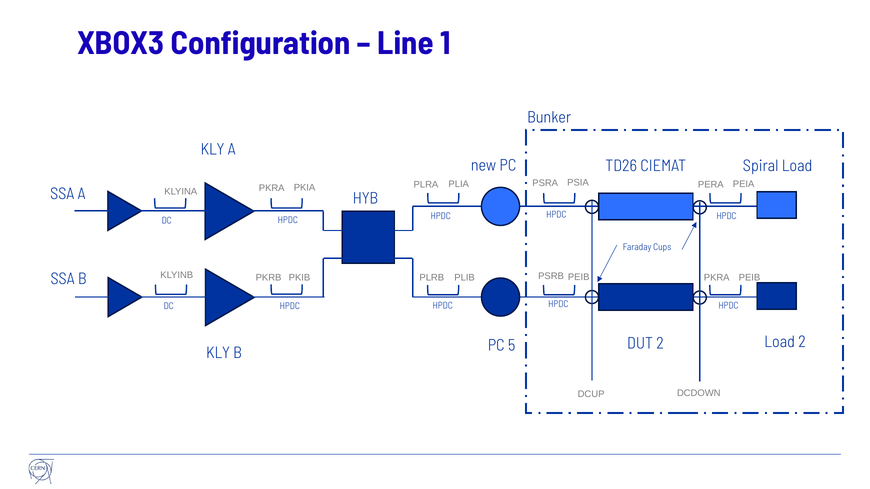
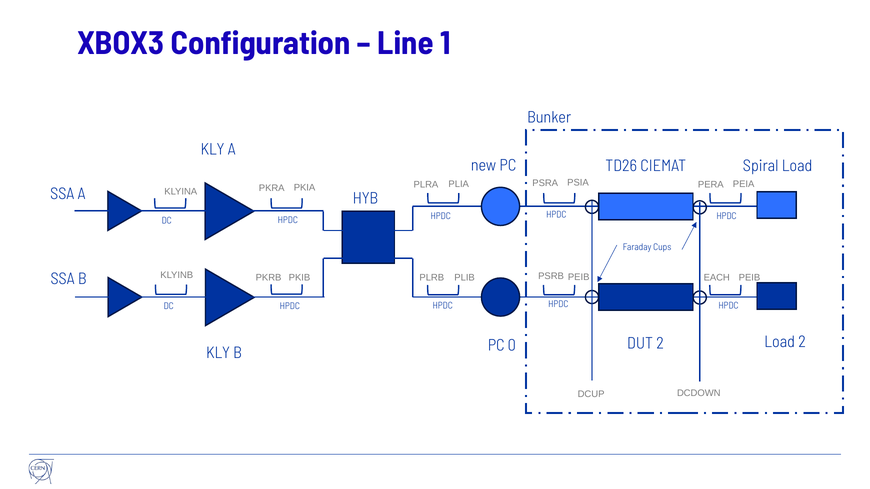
PKRA at (717, 278): PKRA -> EACH
5: 5 -> 0
